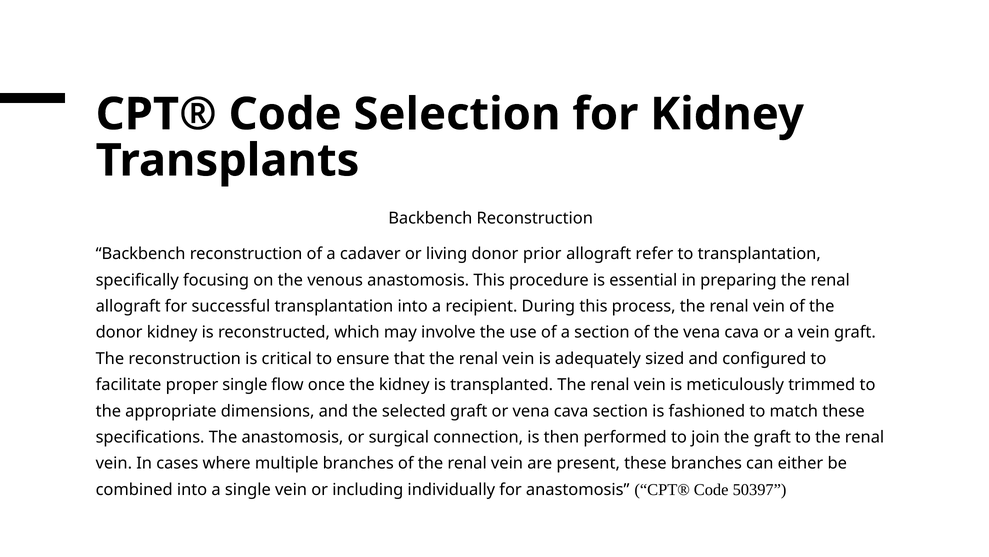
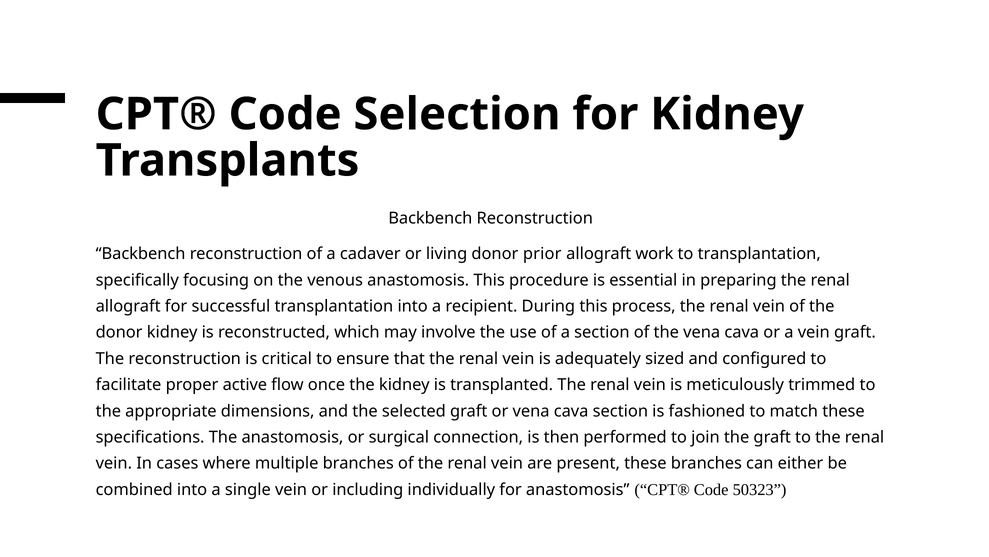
refer: refer -> work
proper single: single -> active
50397: 50397 -> 50323
